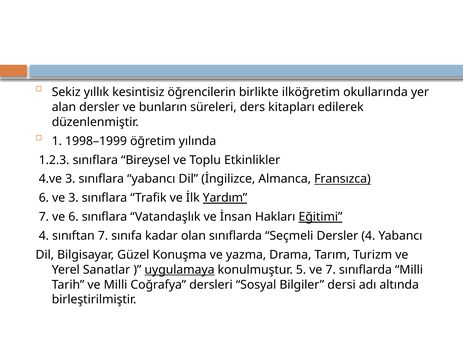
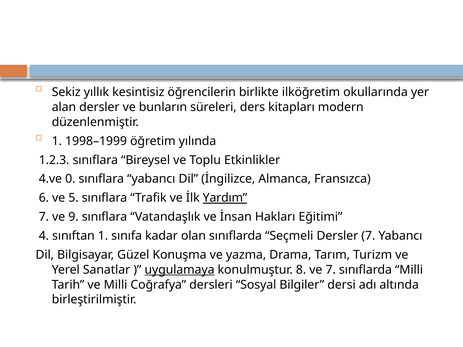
edilerek: edilerek -> modern
4.ve 3: 3 -> 0
Fransızca underline: present -> none
ve 3: 3 -> 5
ve 6: 6 -> 9
Eğitimi underline: present -> none
sınıftan 7: 7 -> 1
Dersler 4: 4 -> 7
5: 5 -> 8
